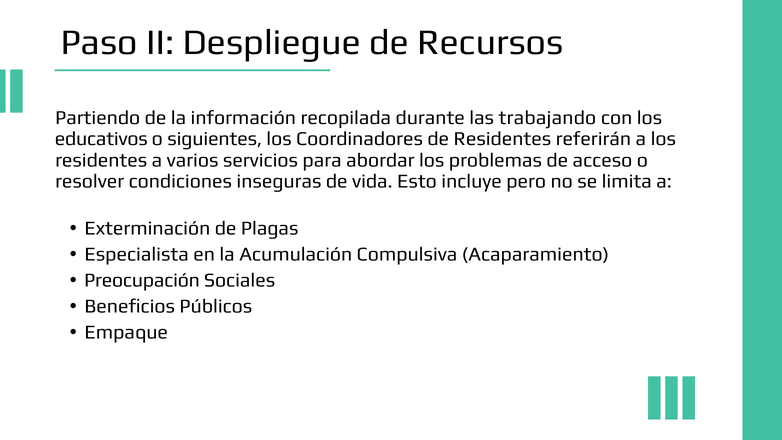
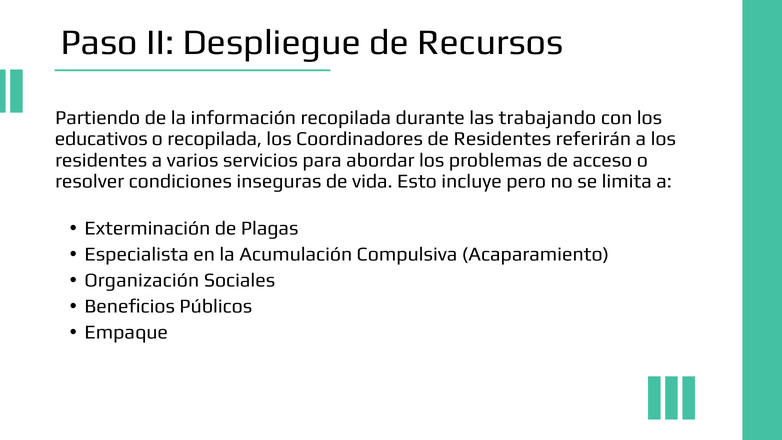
o siguientes: siguientes -> recopilada
Preocupación: Preocupación -> Organización
